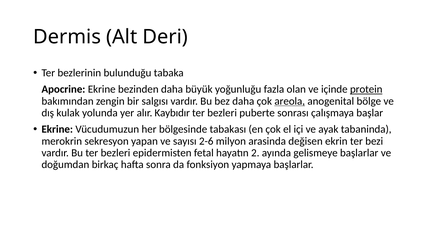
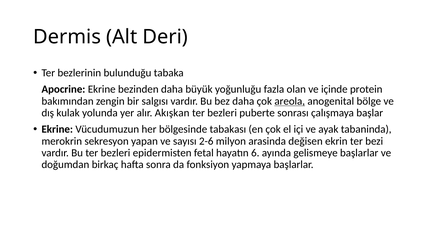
protein underline: present -> none
Kaybıdır: Kaybıdır -> Akışkan
2: 2 -> 6
